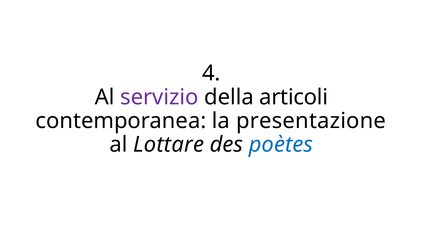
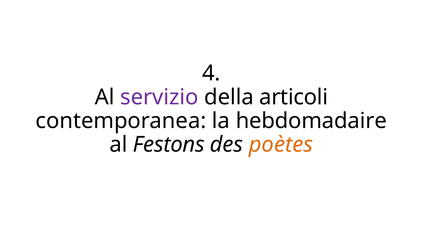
presentazione: presentazione -> hebdomadaire
Lottare: Lottare -> Festons
poètes colour: blue -> orange
